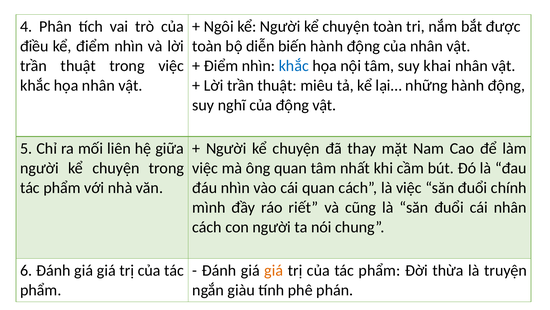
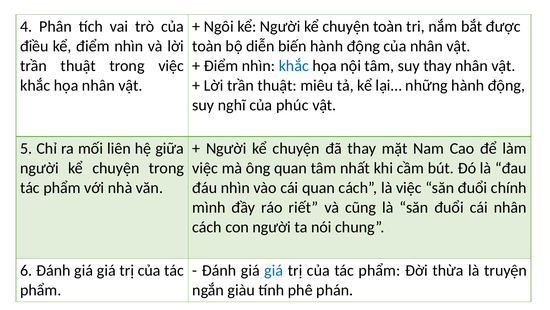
suy khai: khai -> thay
của động: động -> phúc
giá at (274, 270) colour: orange -> blue
